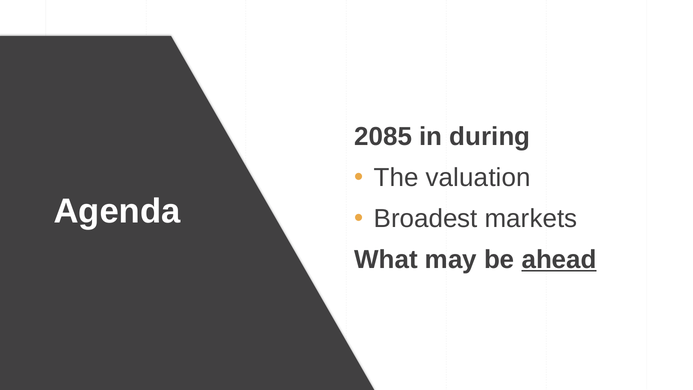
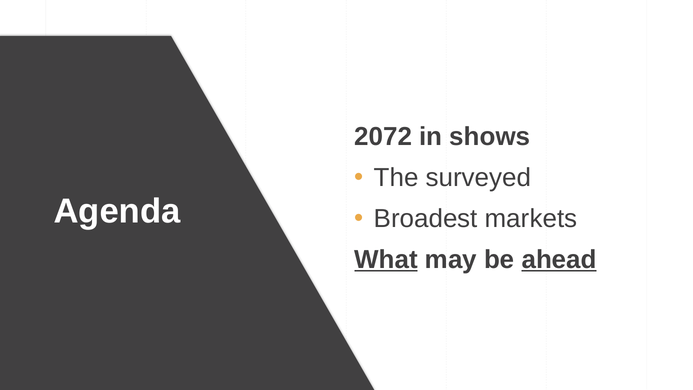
2085: 2085 -> 2072
during: during -> shows
valuation: valuation -> surveyed
What underline: none -> present
